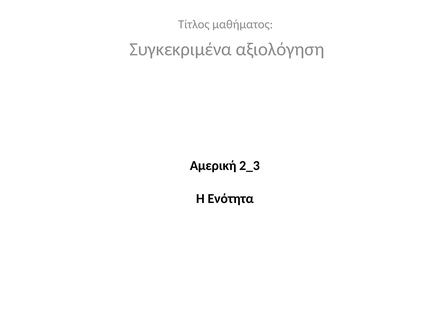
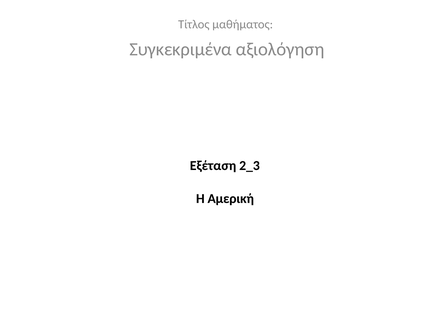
Αμερική: Αμερική -> Εξέταση
Ενότητα: Ενότητα -> Αμερική
